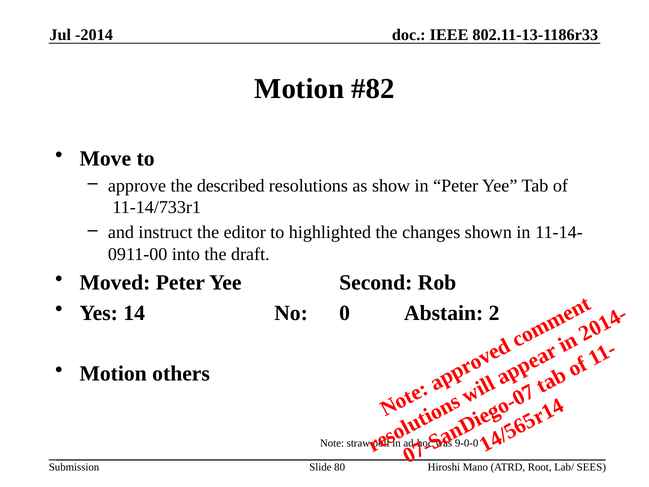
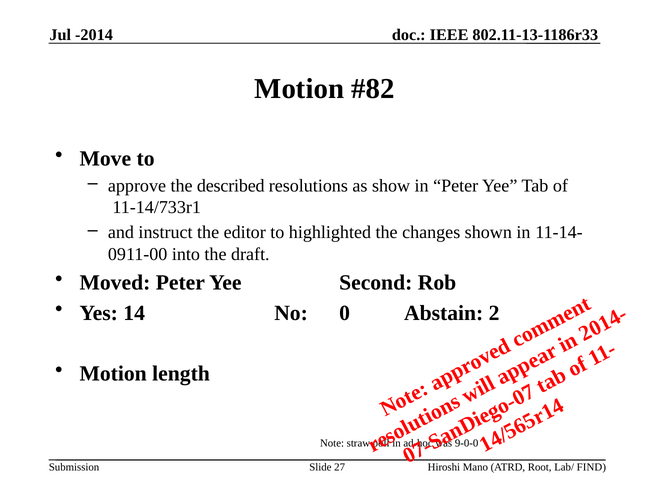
others: others -> length
80: 80 -> 27
SEES: SEES -> FIND
